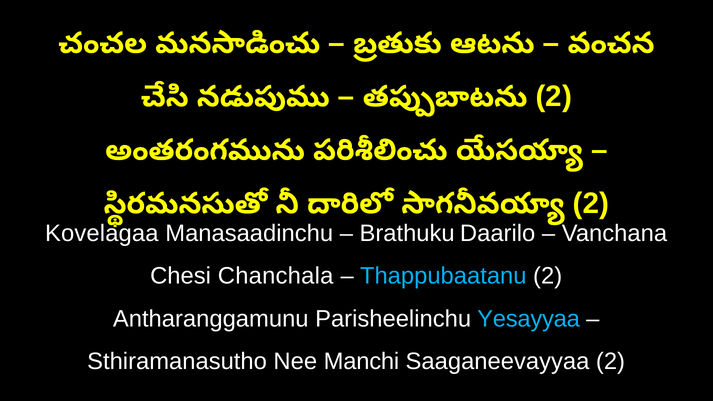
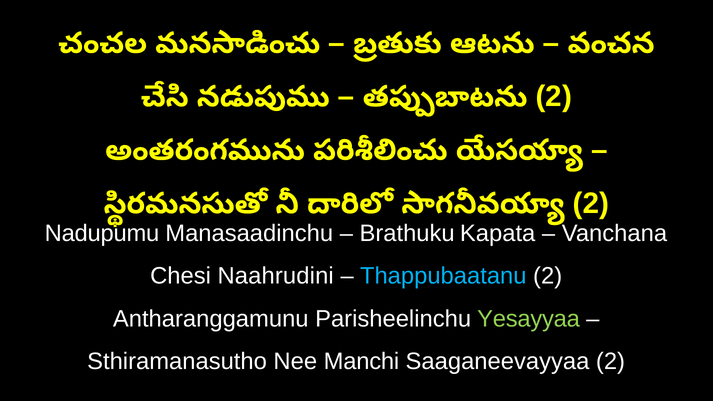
Kovelagaa: Kovelagaa -> Nadupumu
Daarilo: Daarilo -> Kapata
Chanchala: Chanchala -> Naahrudini
Yesayyaa colour: light blue -> light green
